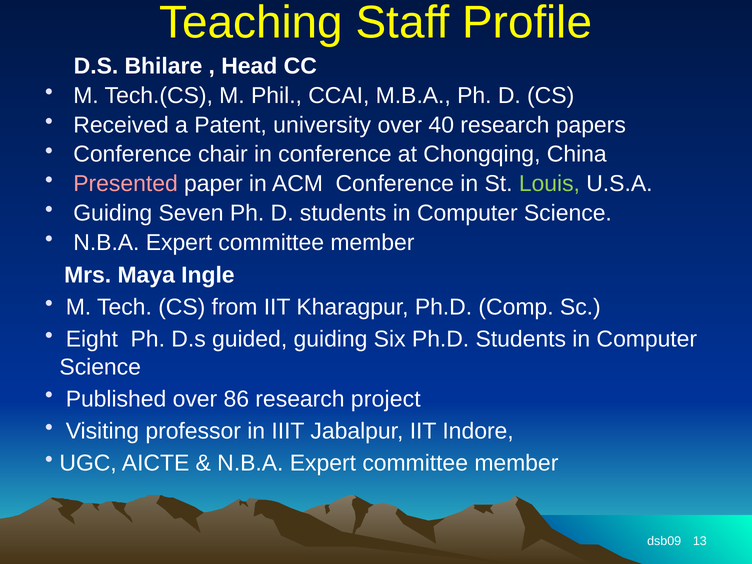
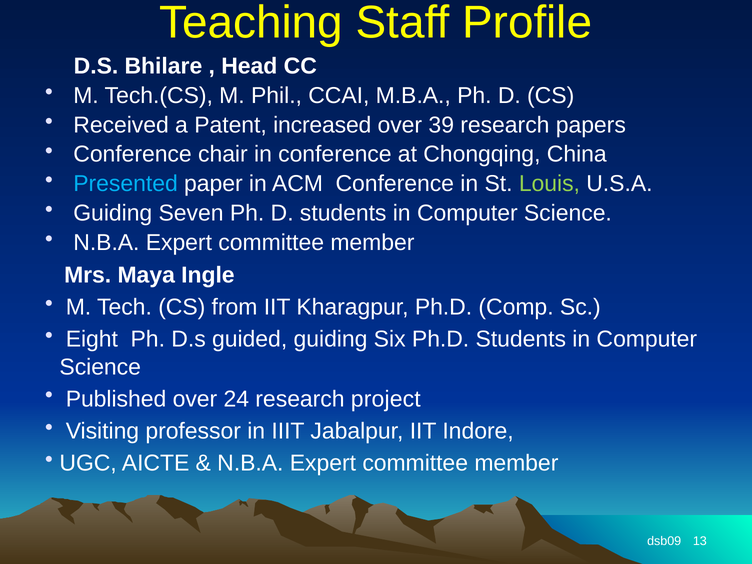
university: university -> increased
40: 40 -> 39
Presented colour: pink -> light blue
86: 86 -> 24
